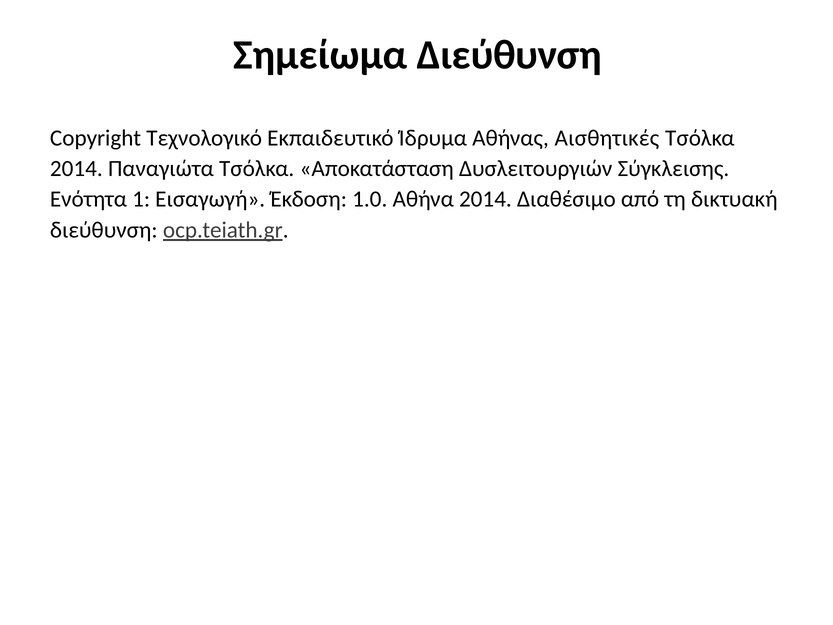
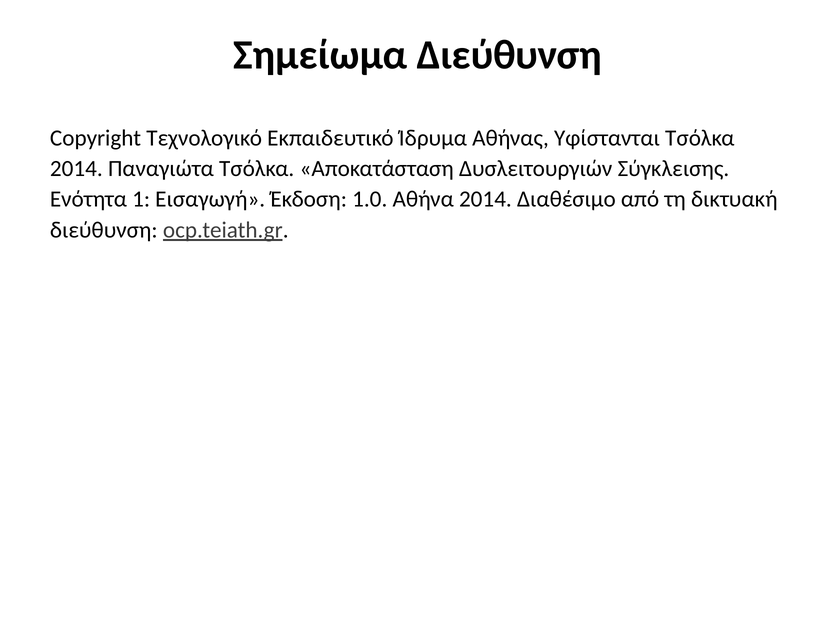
Αισθητικές: Αισθητικές -> Υφίστανται
